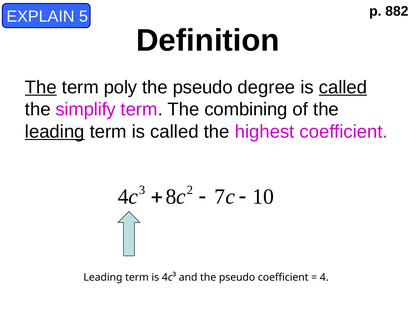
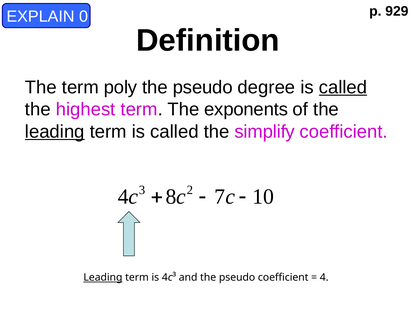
5: 5 -> 0
882: 882 -> 929
The at (41, 87) underline: present -> none
simplify: simplify -> highest
combining: combining -> exponents
highest: highest -> simplify
Leading at (103, 277) underline: none -> present
